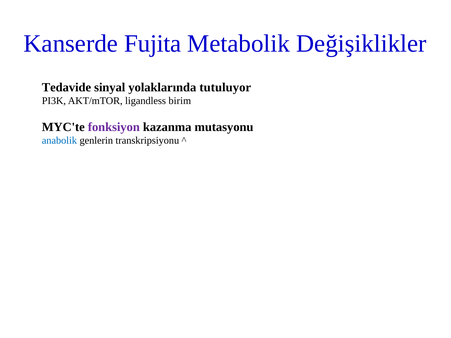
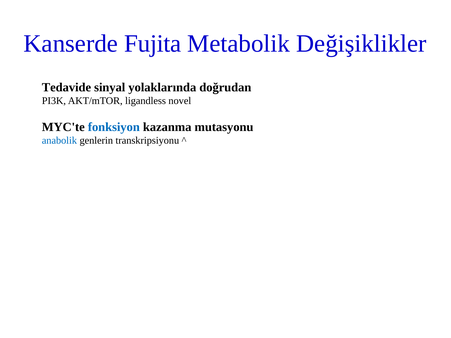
tutuluyor: tutuluyor -> doğrudan
birim: birim -> novel
fonksiyon colour: purple -> blue
